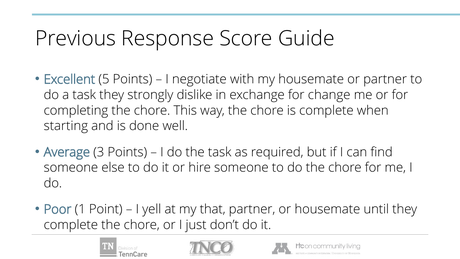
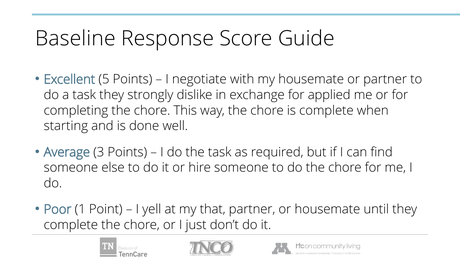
Previous: Previous -> Baseline
change: change -> applied
